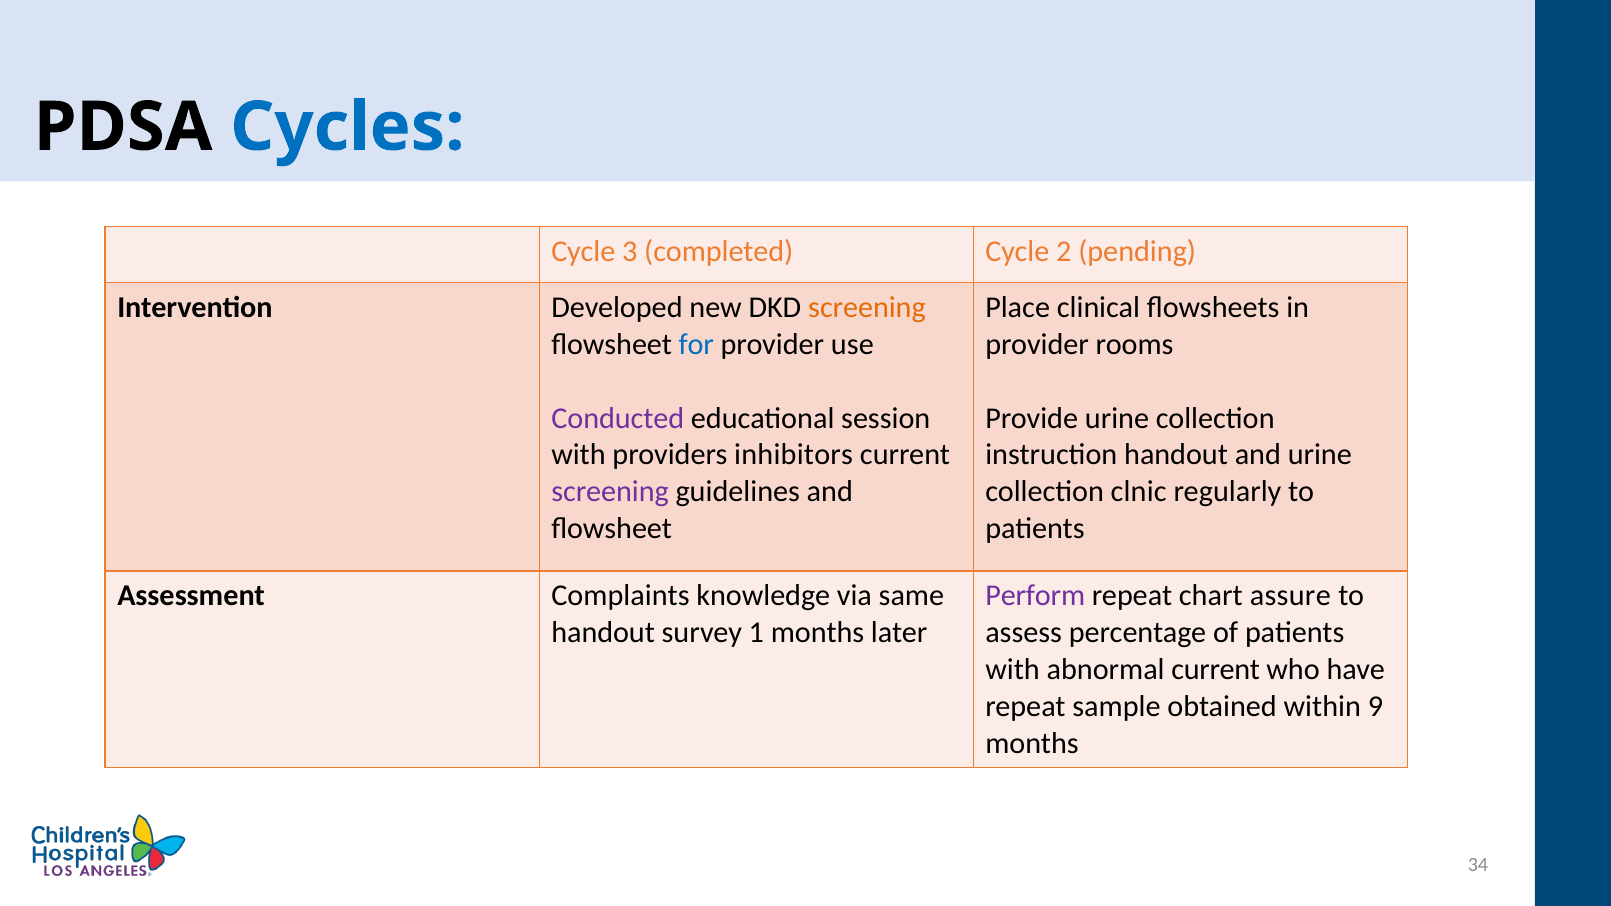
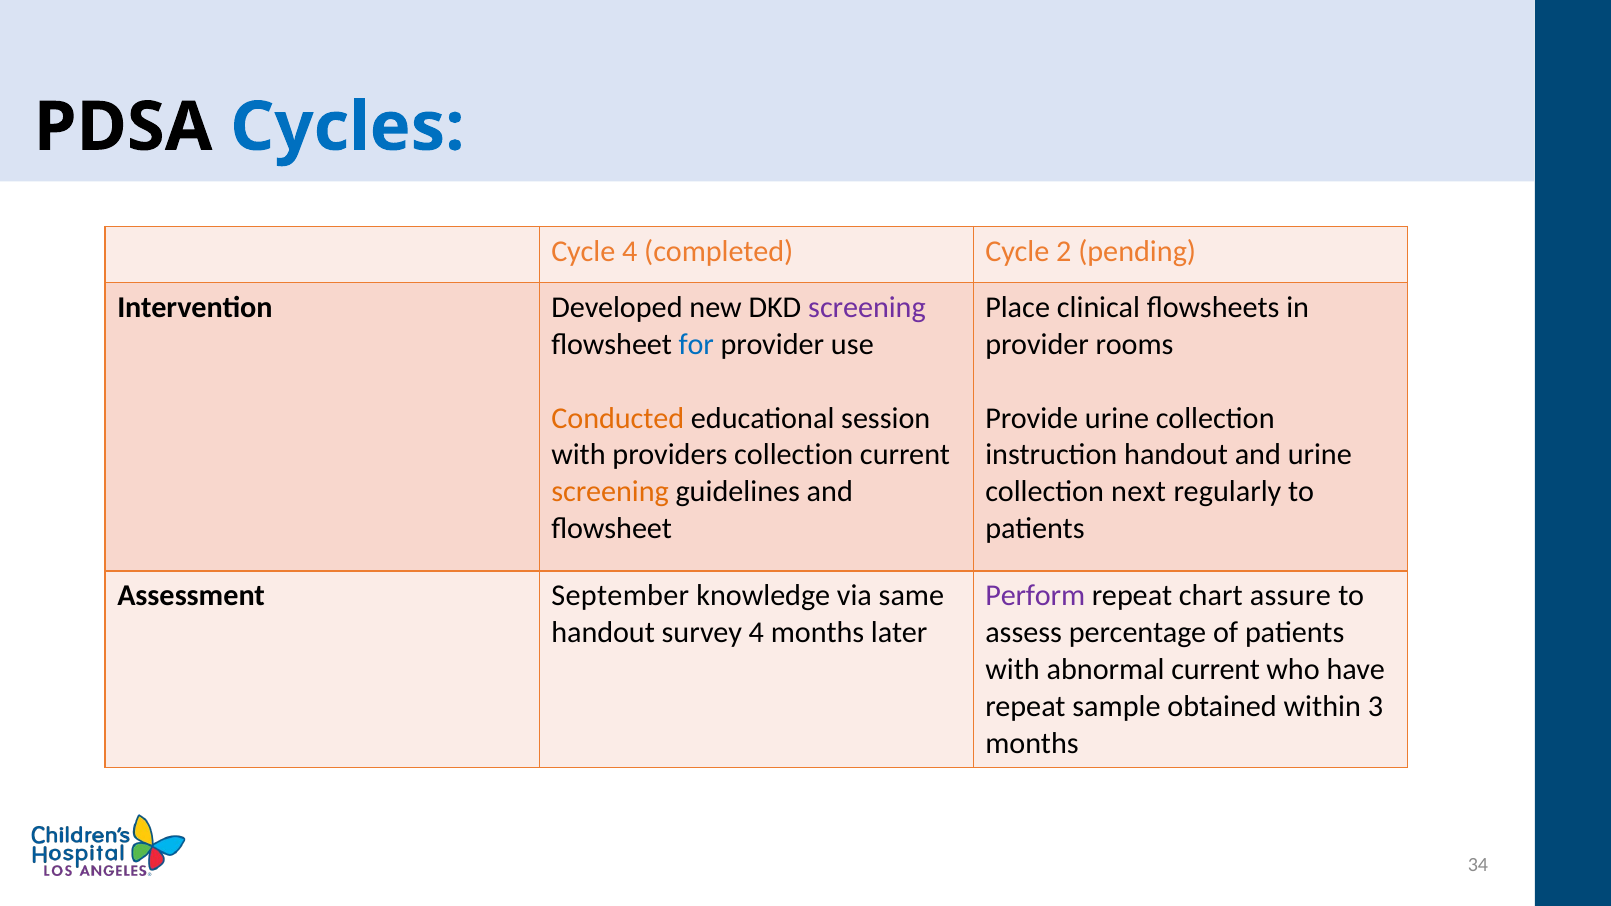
Cycle 3: 3 -> 4
screening at (867, 308) colour: orange -> purple
Conducted colour: purple -> orange
providers inhibitors: inhibitors -> collection
screening at (610, 492) colour: purple -> orange
clnic: clnic -> next
Complaints: Complaints -> September
survey 1: 1 -> 4
9: 9 -> 3
